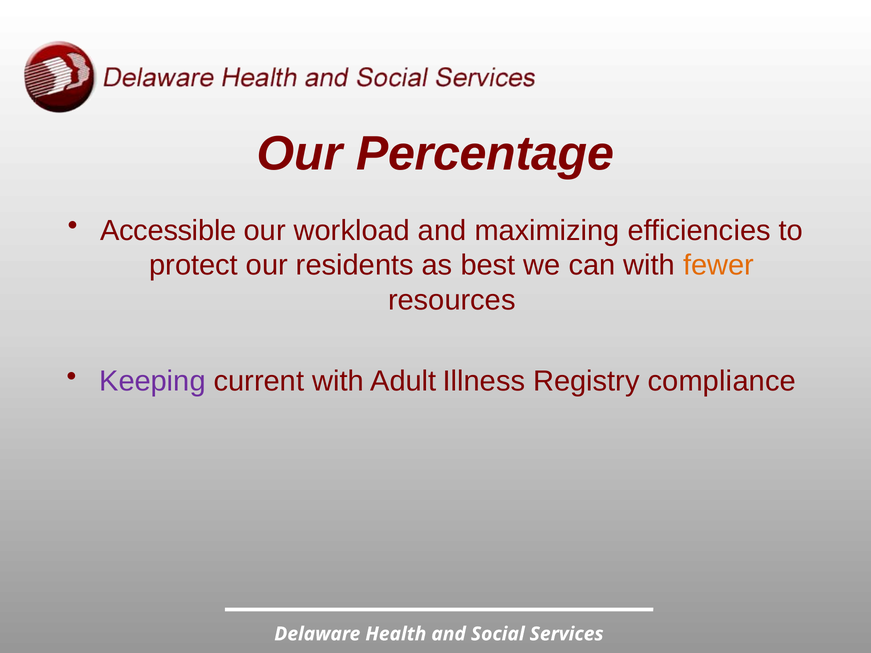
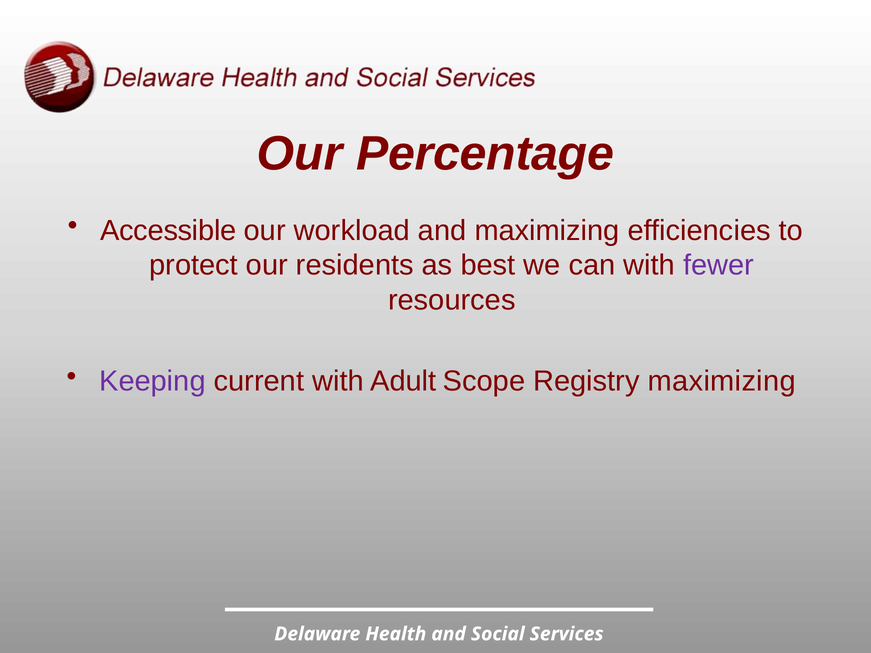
fewer colour: orange -> purple
Illness: Illness -> Scope
Registry compliance: compliance -> maximizing
